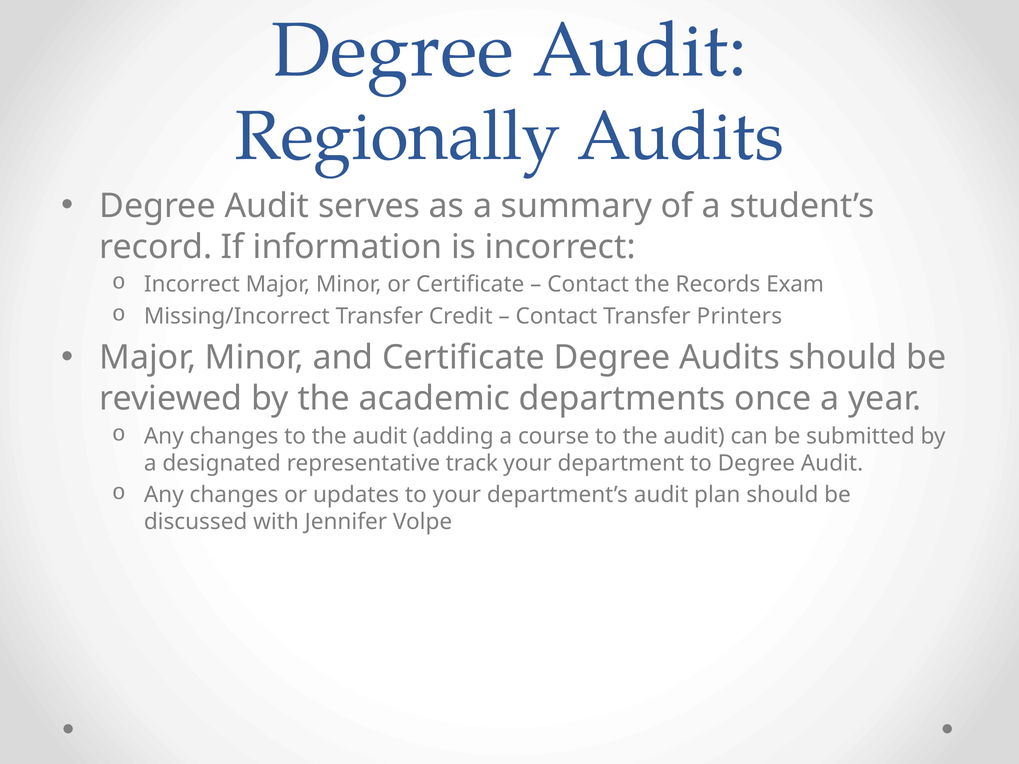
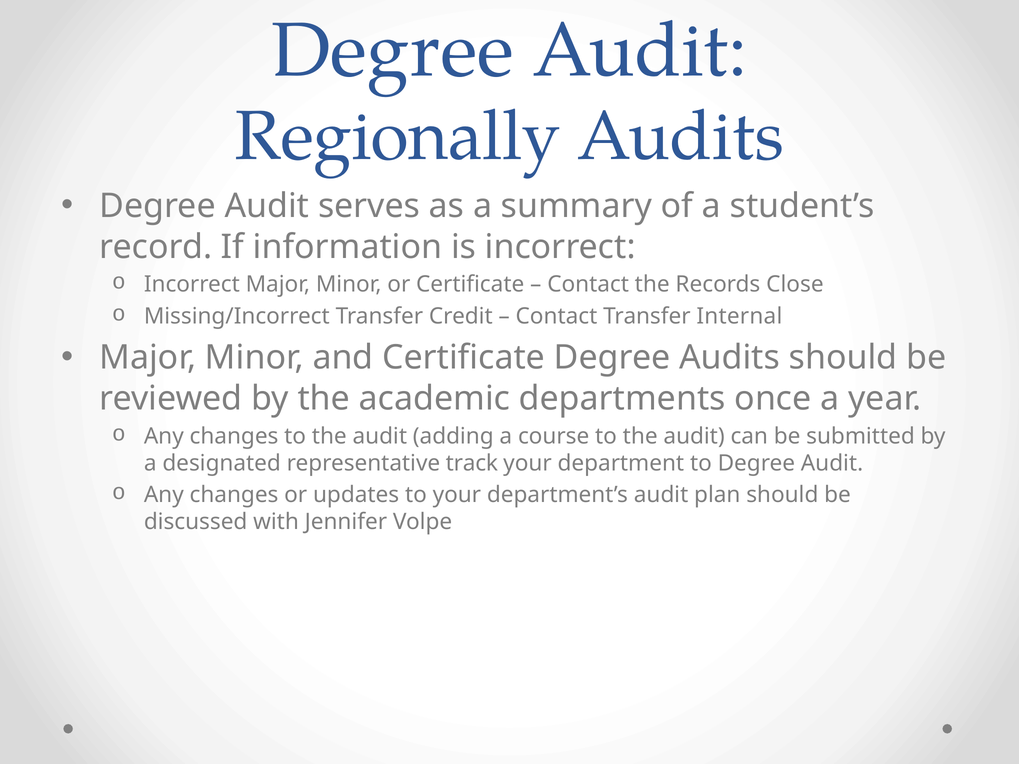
Exam: Exam -> Close
Printers: Printers -> Internal
